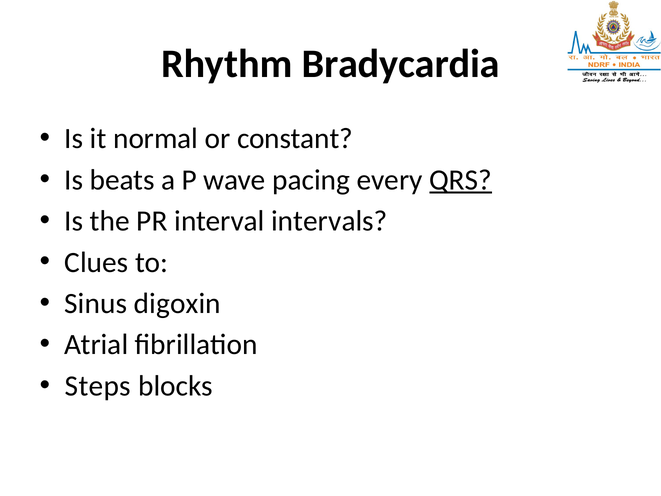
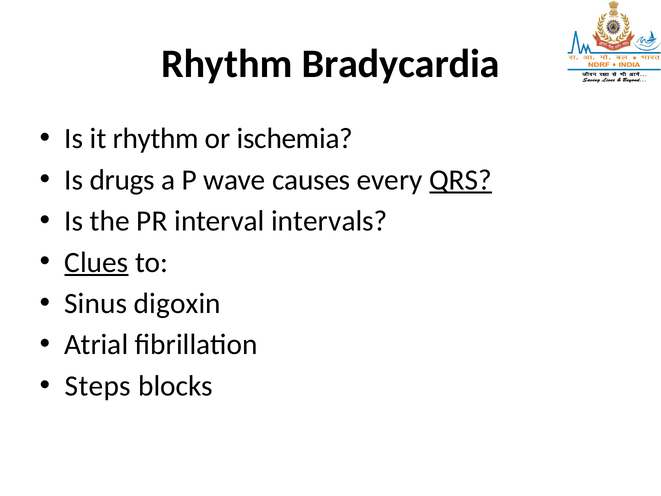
it normal: normal -> rhythm
constant: constant -> ischemia
beats: beats -> drugs
pacing: pacing -> causes
Clues underline: none -> present
